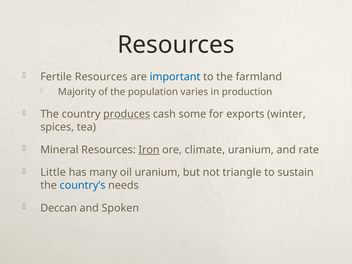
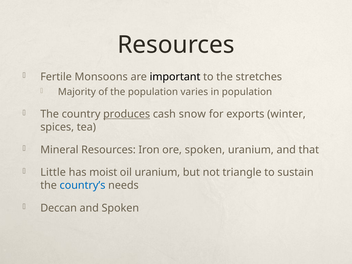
Fertile Resources: Resources -> Monsoons
important colour: blue -> black
farmland: farmland -> stretches
in production: production -> population
some: some -> snow
Iron underline: present -> none
ore climate: climate -> spoken
rate: rate -> that
many: many -> moist
